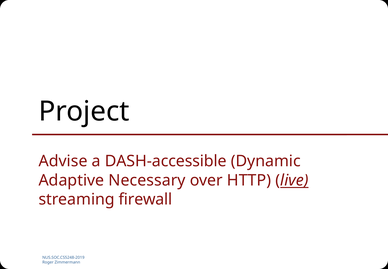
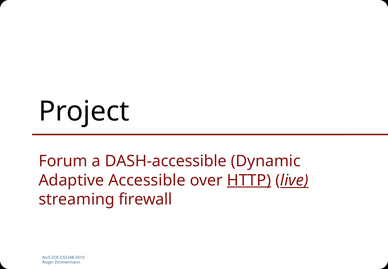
Advise: Advise -> Forum
Necessary: Necessary -> Accessible
HTTP underline: none -> present
